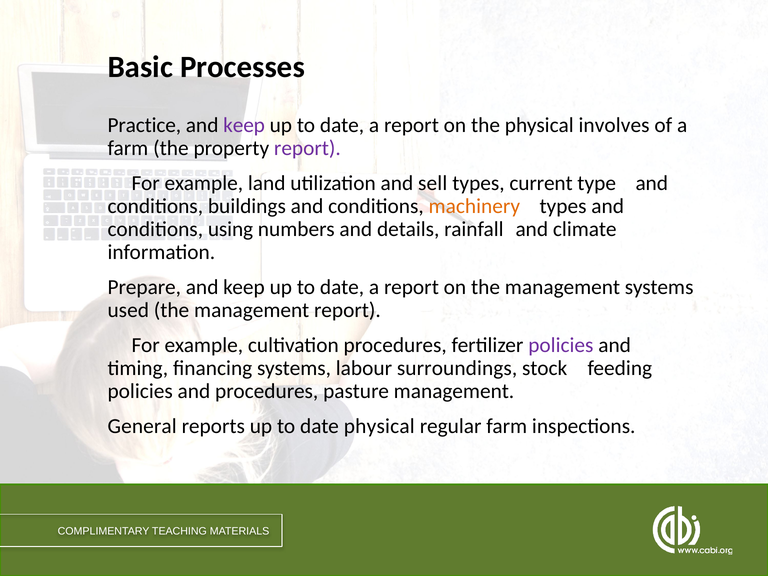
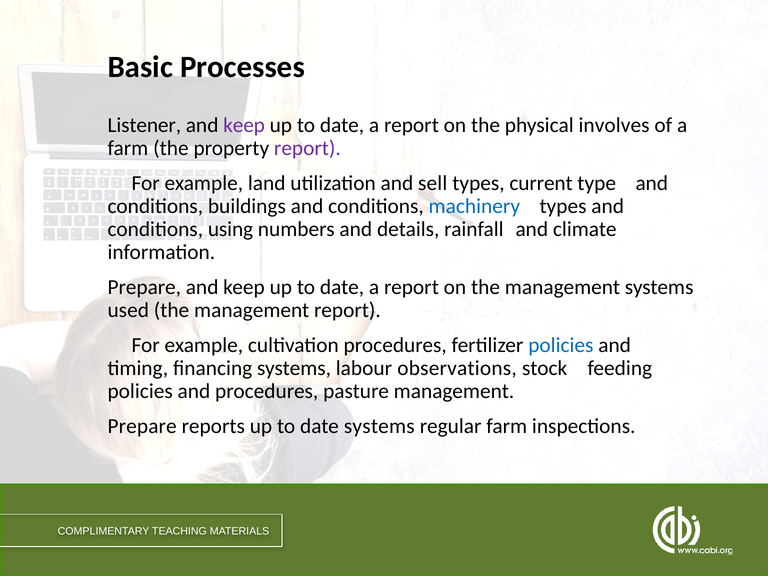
Practice: Practice -> Listener
machinery colour: orange -> blue
policies at (561, 345) colour: purple -> blue
surroundings: surroundings -> observations
General at (142, 426): General -> Prepare
date physical: physical -> systems
